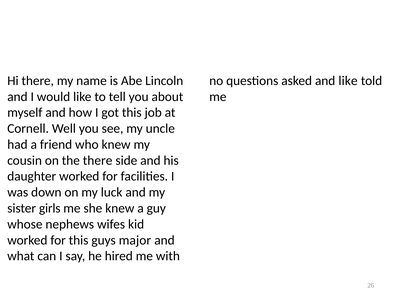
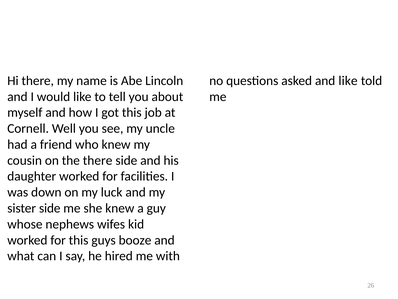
sister girls: girls -> side
major: major -> booze
